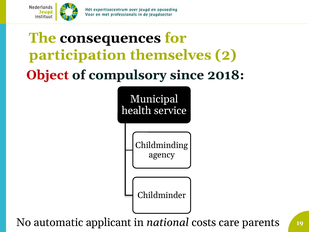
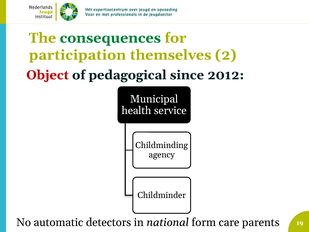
consequences colour: black -> green
compulsory: compulsory -> pedagogical
2018: 2018 -> 2012
applicant: applicant -> detectors
costs: costs -> form
